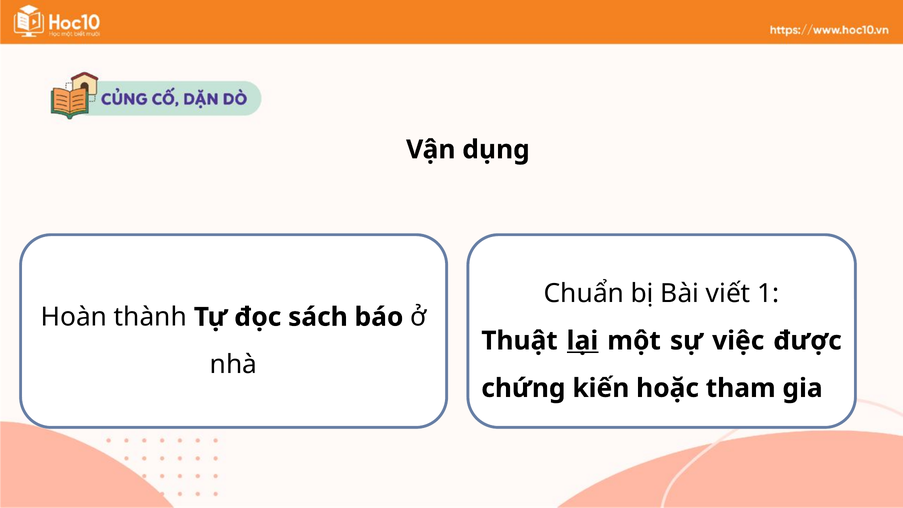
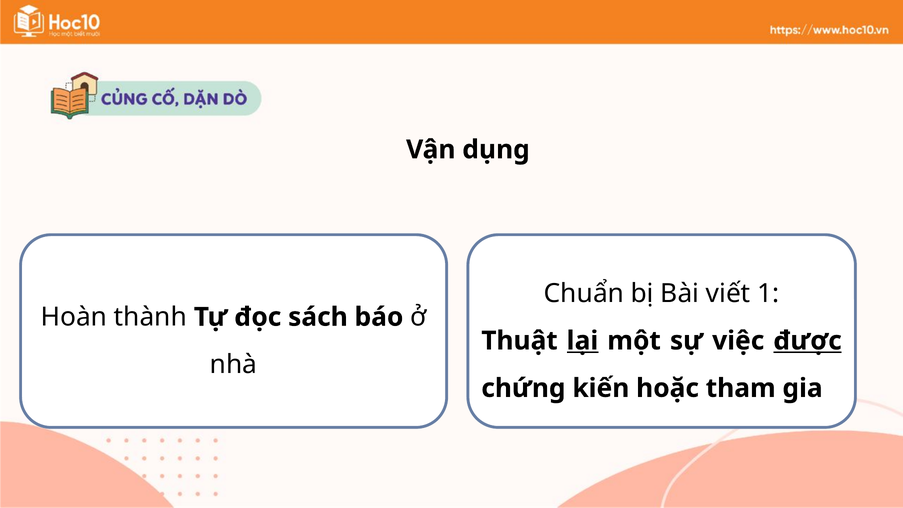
được underline: none -> present
